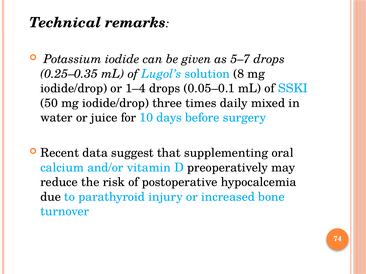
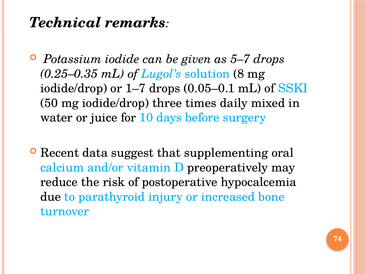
1–4: 1–4 -> 1–7
